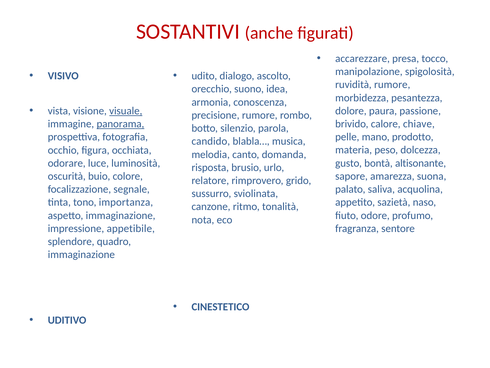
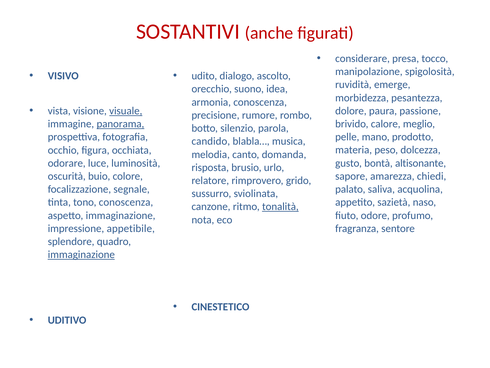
accarezzare: accarezzare -> considerare
ruvidità rumore: rumore -> emerge
chiave: chiave -> meglio
suona: suona -> chiedi
tono importanza: importanza -> conoscenza
tonalità underline: none -> present
immaginazione at (81, 254) underline: none -> present
